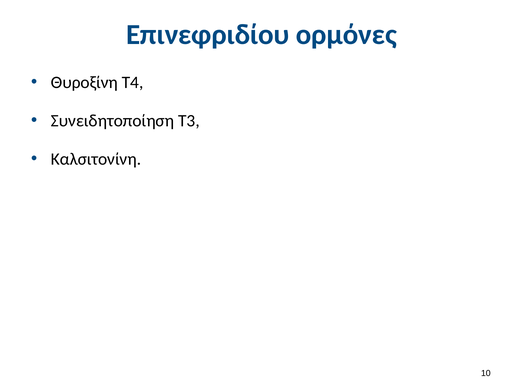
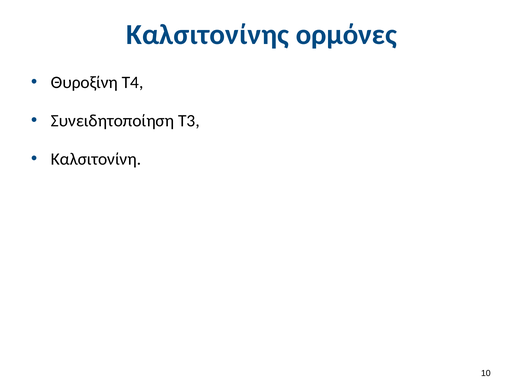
Επινεφριδίου: Επινεφριδίου -> Καλσιτονίνης
